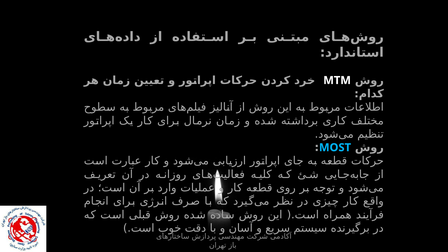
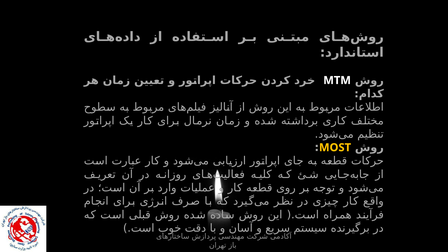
MOST colour: light blue -> yellow
